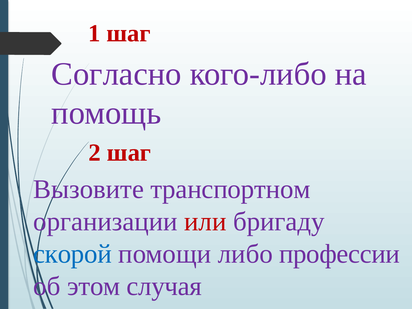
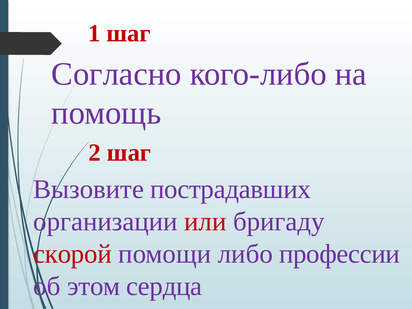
транспортном: транспортном -> пострадавших
скорой colour: blue -> red
случая: случая -> сердца
